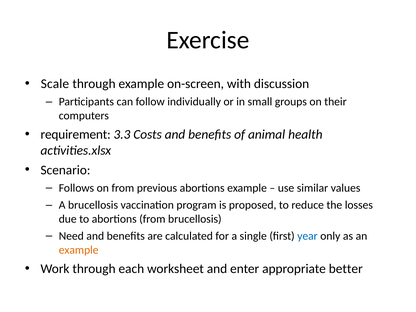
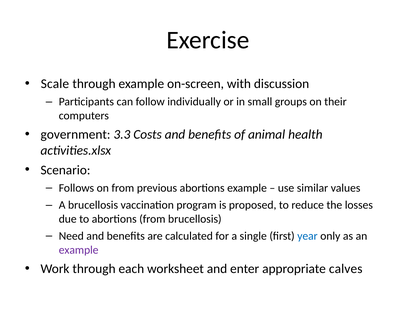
requirement: requirement -> government
example at (79, 250) colour: orange -> purple
better: better -> calves
